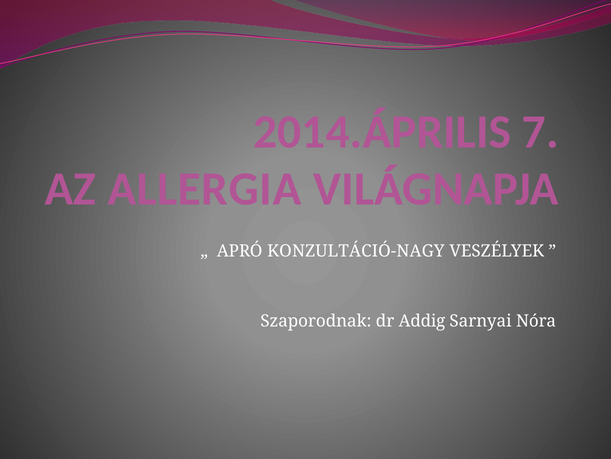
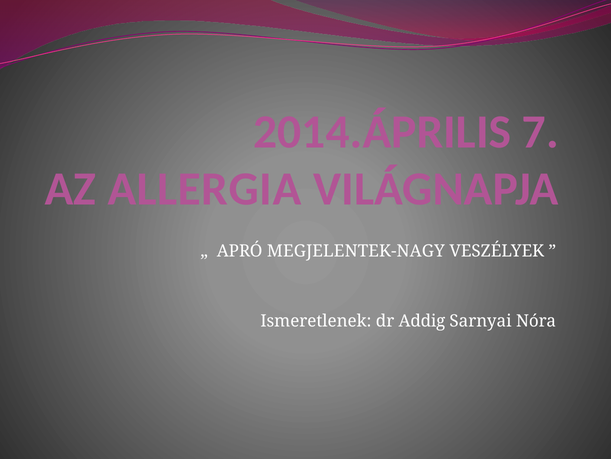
KONZULTÁCIÓ-NAGY: KONZULTÁCIÓ-NAGY -> MEGJELENTEK-NAGY
Szaporodnak: Szaporodnak -> Ismeretlenek
